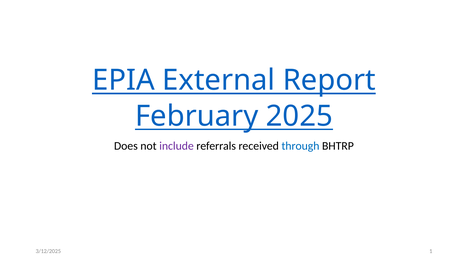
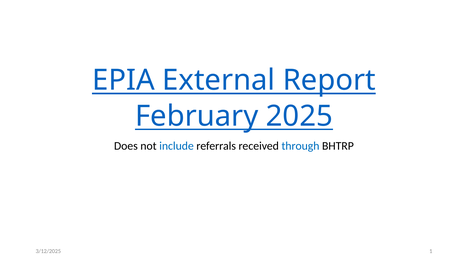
include colour: purple -> blue
